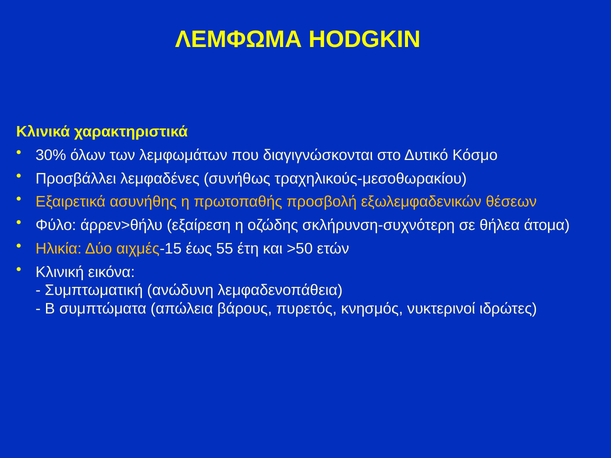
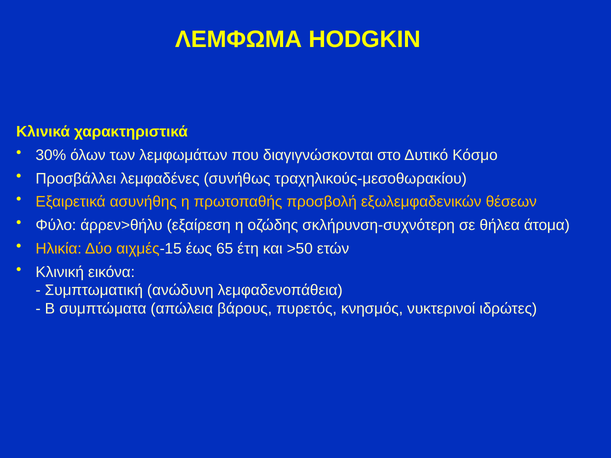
55: 55 -> 65
